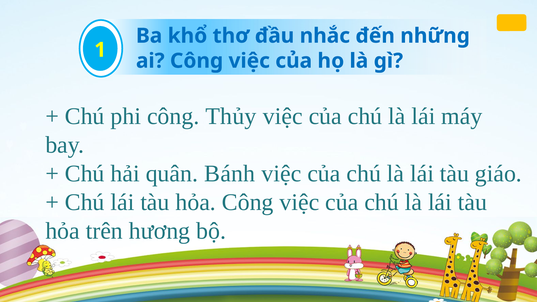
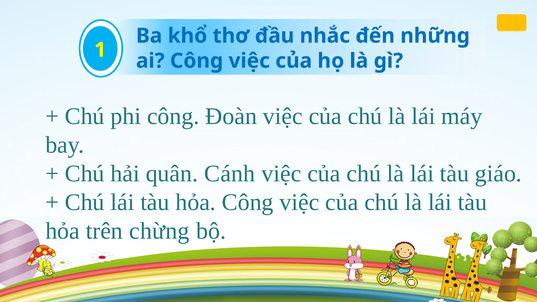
Thủy: Thủy -> Đoàn
Bánh: Bánh -> Cánh
hương: hương -> chừng
